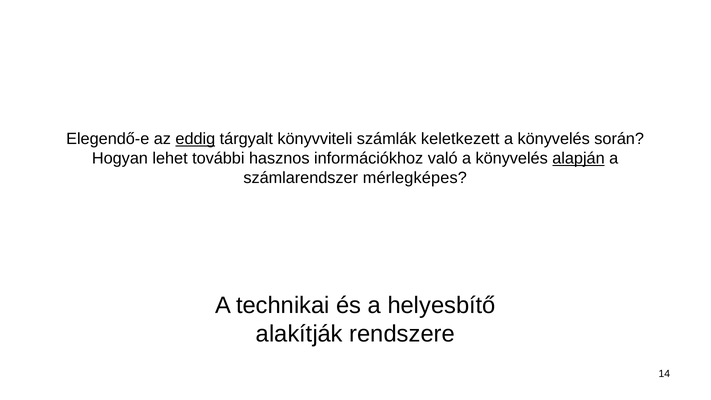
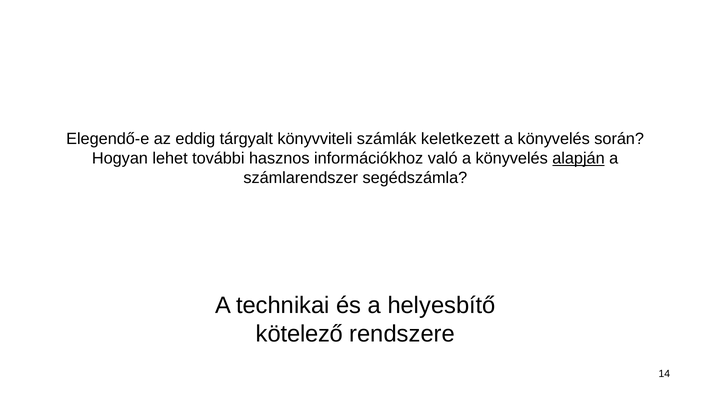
eddig underline: present -> none
mérlegképes: mérlegképes -> segédszámla
alakítják: alakítják -> kötelező
